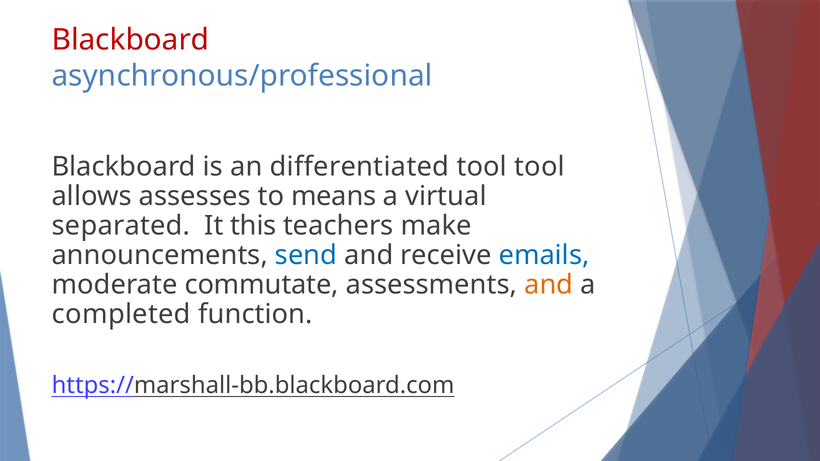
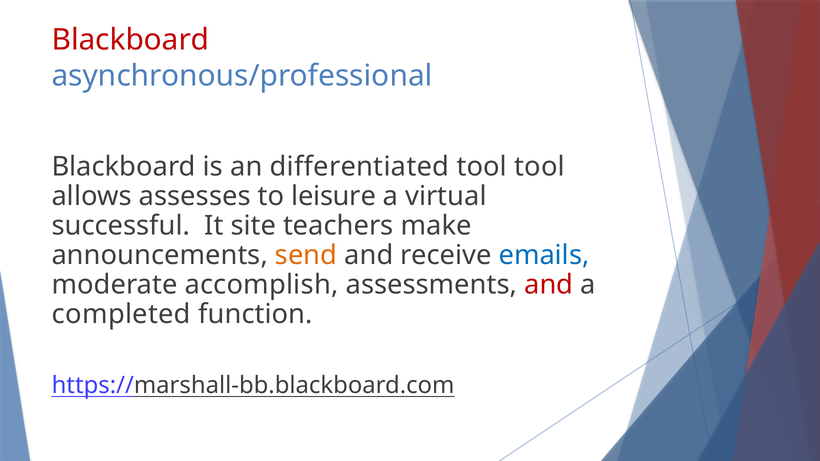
means: means -> leisure
separated: separated -> successful
this: this -> site
send colour: blue -> orange
commutate: commutate -> accomplish
and at (549, 285) colour: orange -> red
